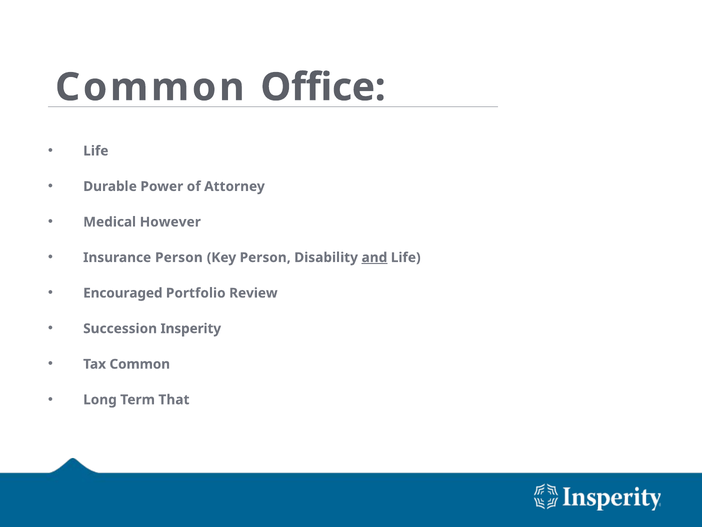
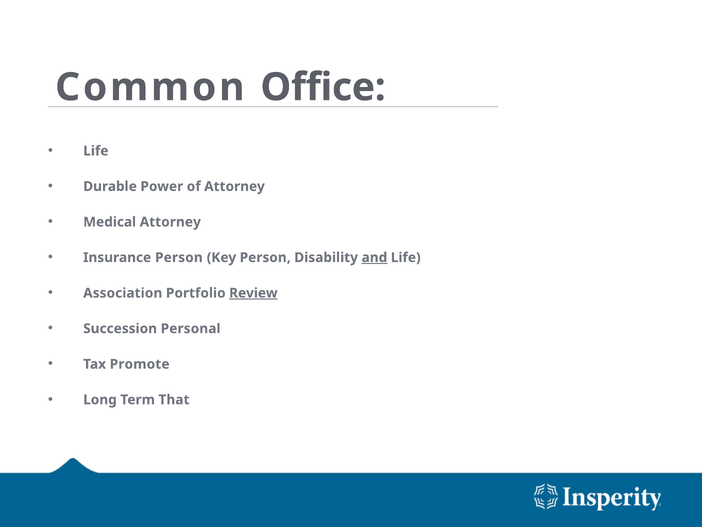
Medical However: However -> Attorney
Encouraged: Encouraged -> Association
Review underline: none -> present
Insperity: Insperity -> Personal
Tax Common: Common -> Promote
